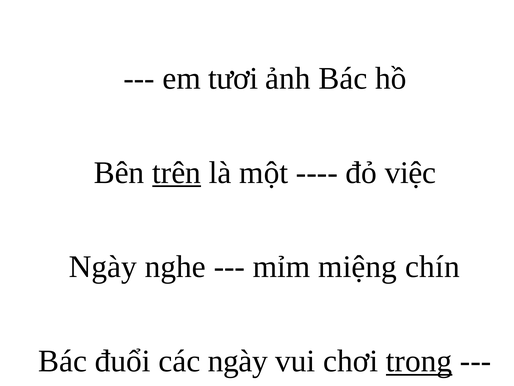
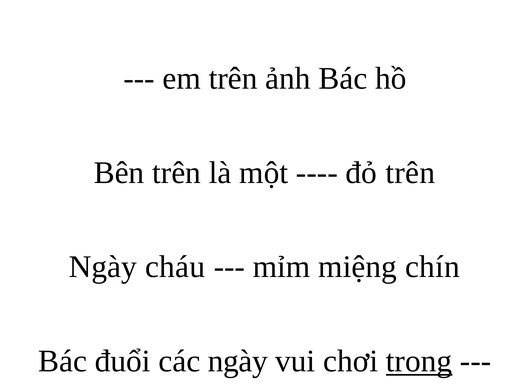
em tươi: tươi -> trên
trên at (177, 172) underline: present -> none
đỏ việc: việc -> trên
nghe: nghe -> cháu
